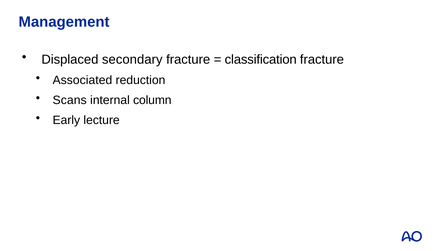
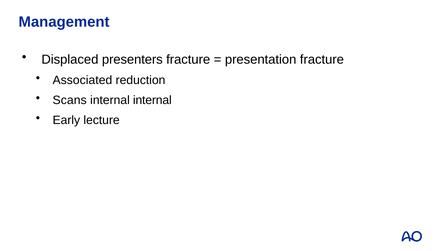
secondary: secondary -> presenters
classification: classification -> presentation
internal column: column -> internal
